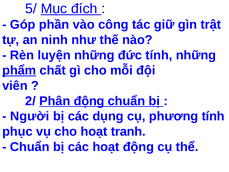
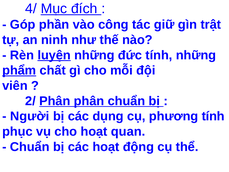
5/: 5/ -> 4/
luyện underline: none -> present
Phân động: động -> phân
tranh: tranh -> quan
